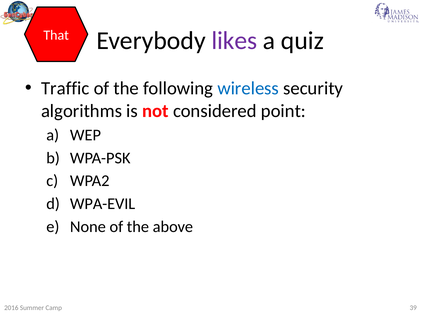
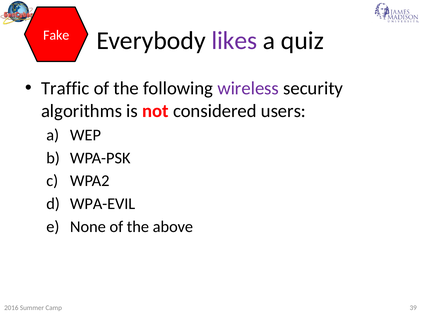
That: That -> Fake
wireless colour: blue -> purple
point: point -> users
